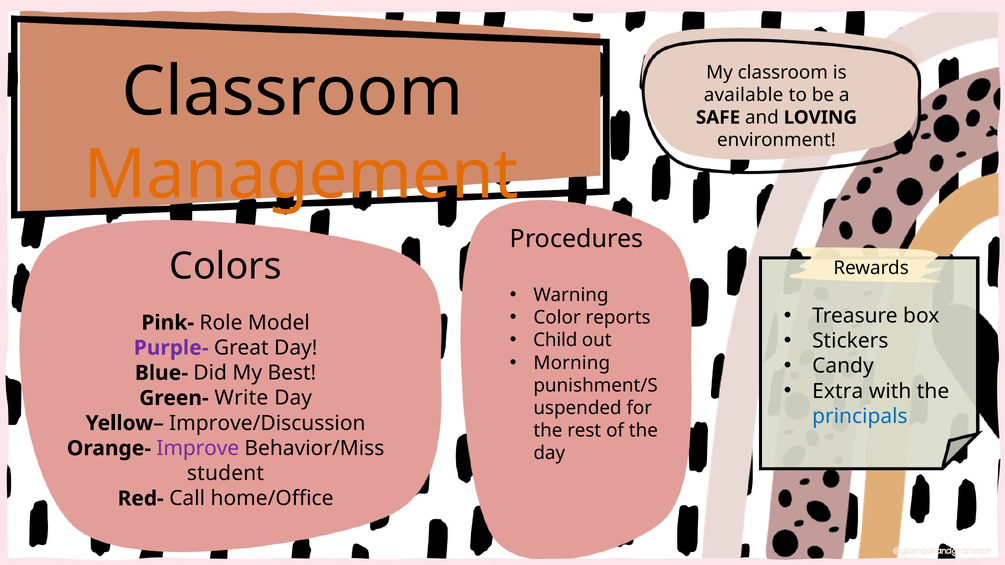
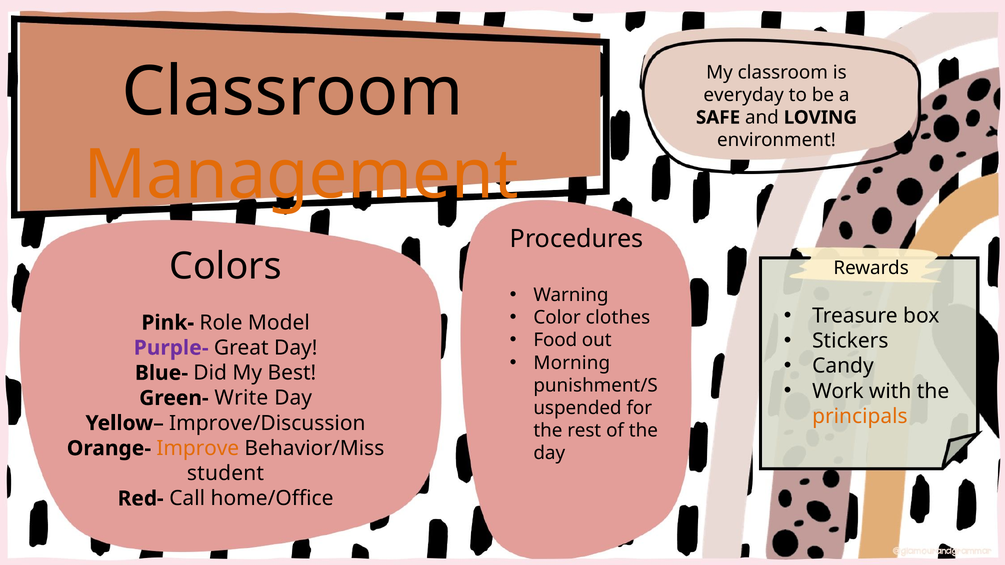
available: available -> everyday
reports: reports -> clothes
Child: Child -> Food
Extra: Extra -> Work
principals colour: blue -> orange
Improve colour: purple -> orange
